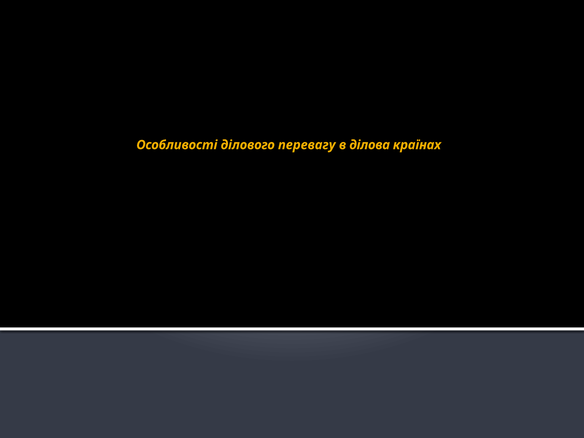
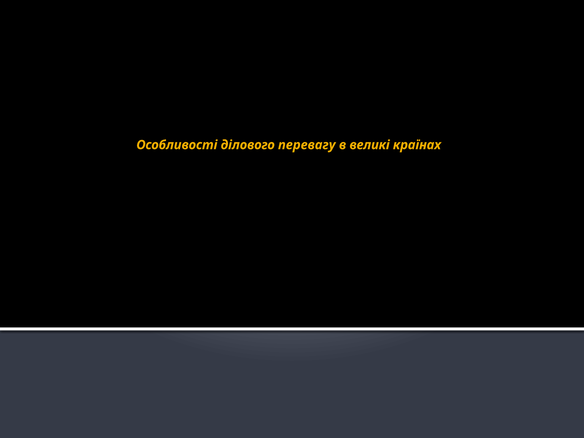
ділова: ділова -> великі
